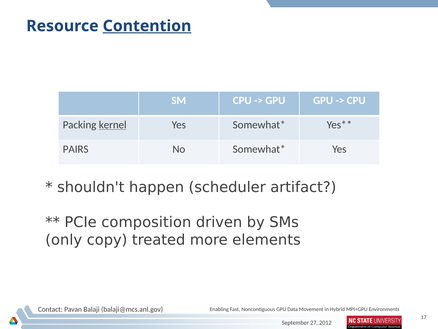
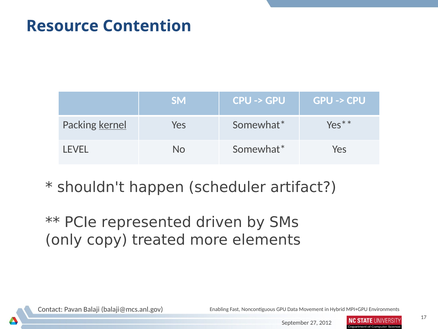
Contention underline: present -> none
PAIRS: PAIRS -> LEVEL
composition: composition -> represented
